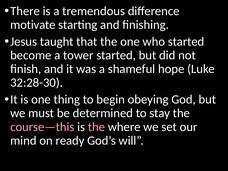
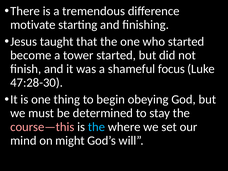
hope: hope -> focus
32:28-30: 32:28-30 -> 47:28-30
the at (97, 127) colour: pink -> light blue
ready: ready -> might
